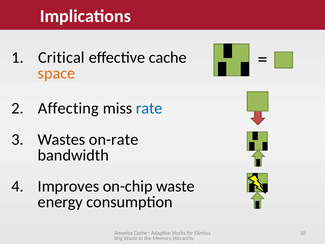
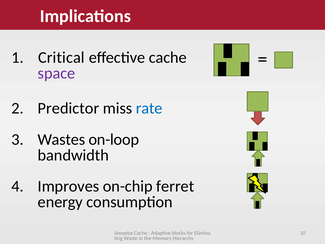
space colour: orange -> purple
Affecting: Affecting -> Predictor
on-rate: on-rate -> on-loop
on-chip waste: waste -> ferret
